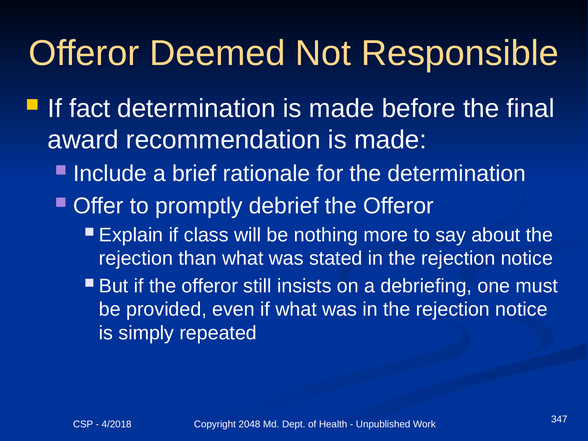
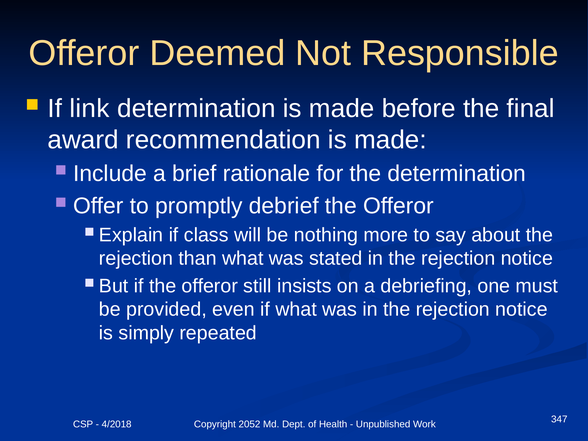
fact: fact -> link
2048: 2048 -> 2052
